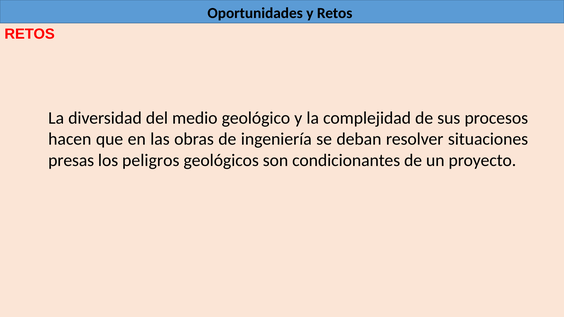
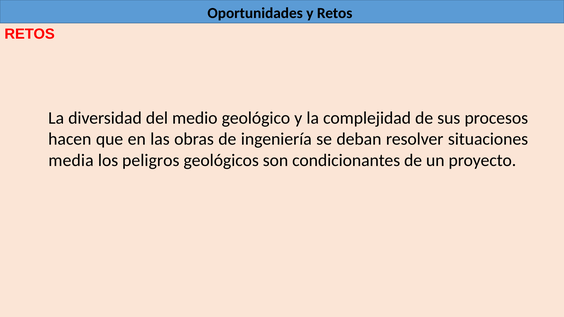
presas: presas -> media
